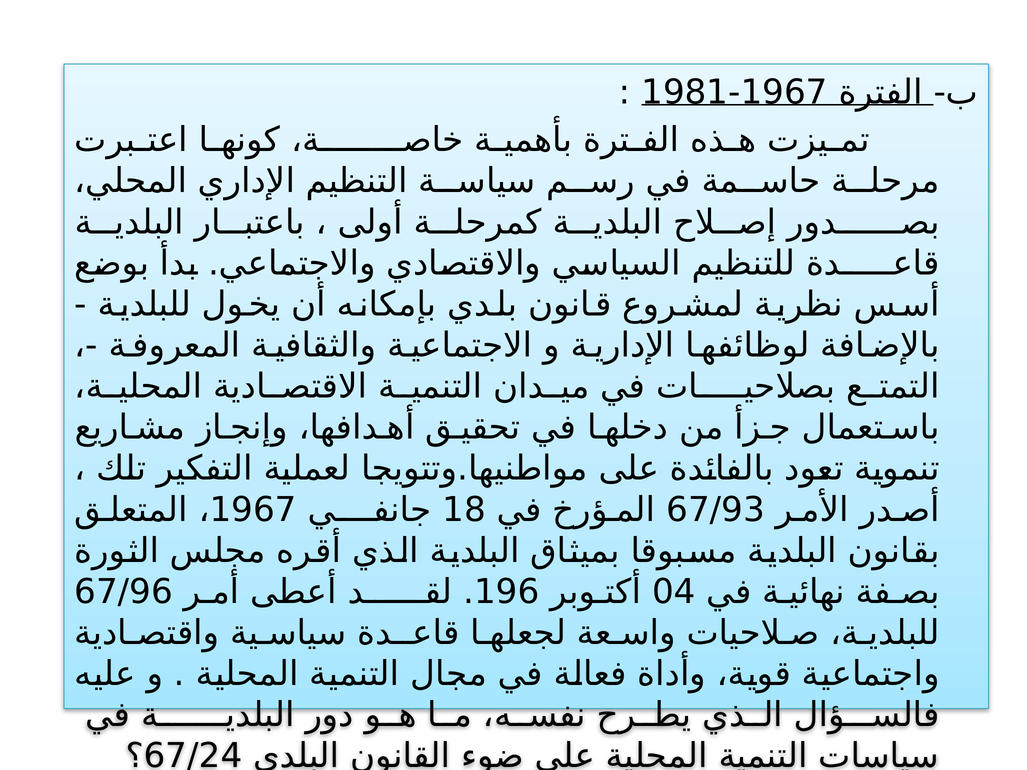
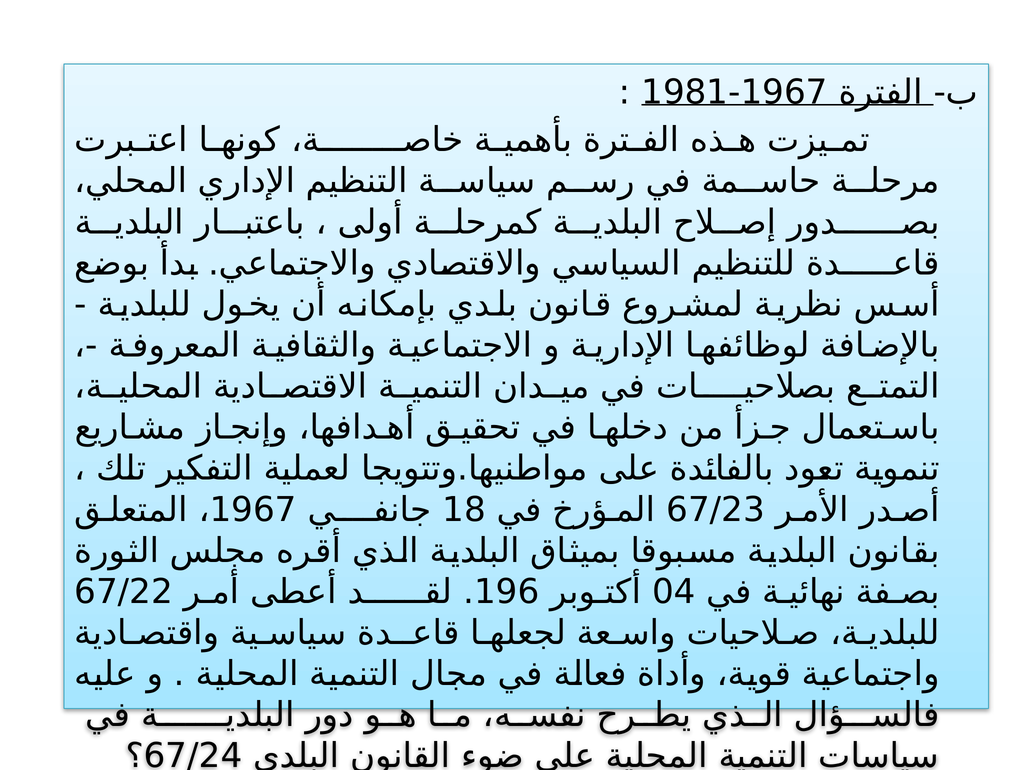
67/93: 67/93 -> 67/23
67/96: 67/96 -> 67/22
